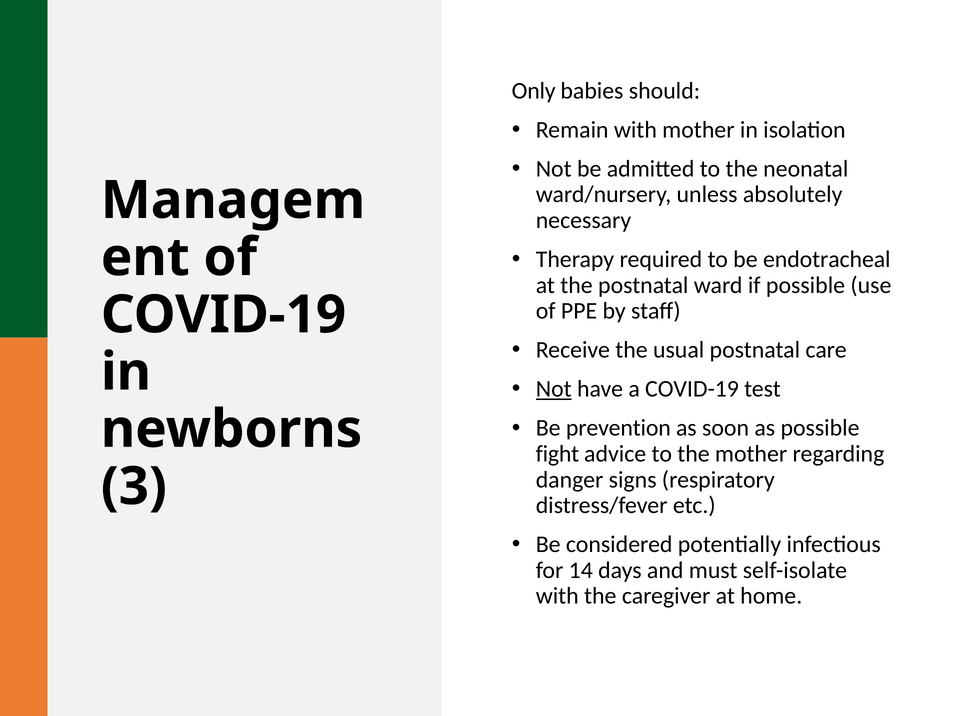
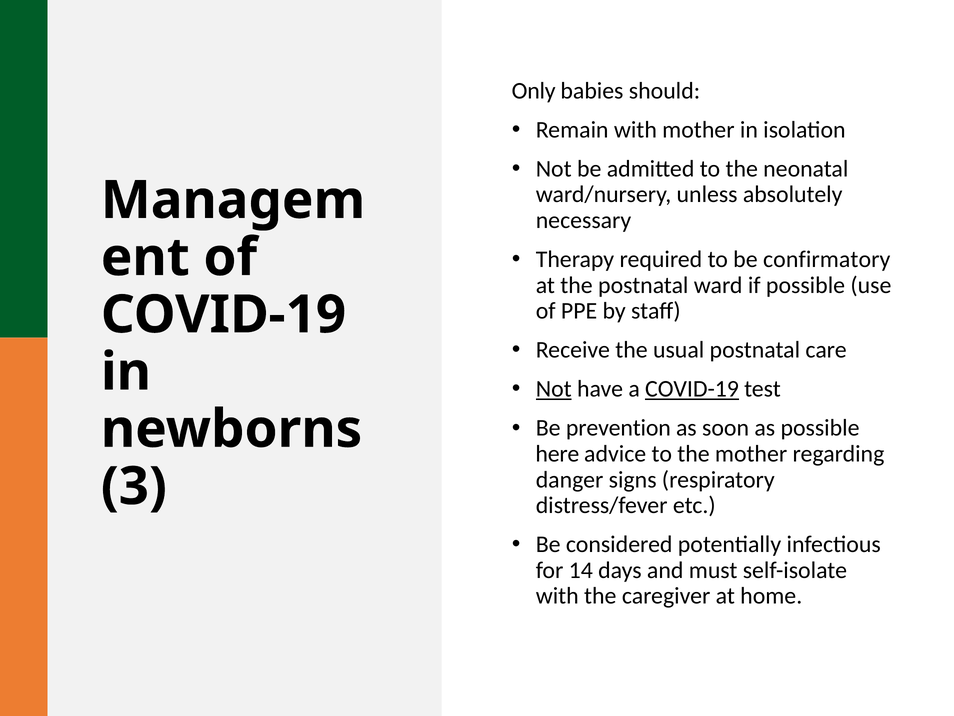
endotracheal: endotracheal -> confirmatory
COVID-19 at (692, 389) underline: none -> present
fight: fight -> here
